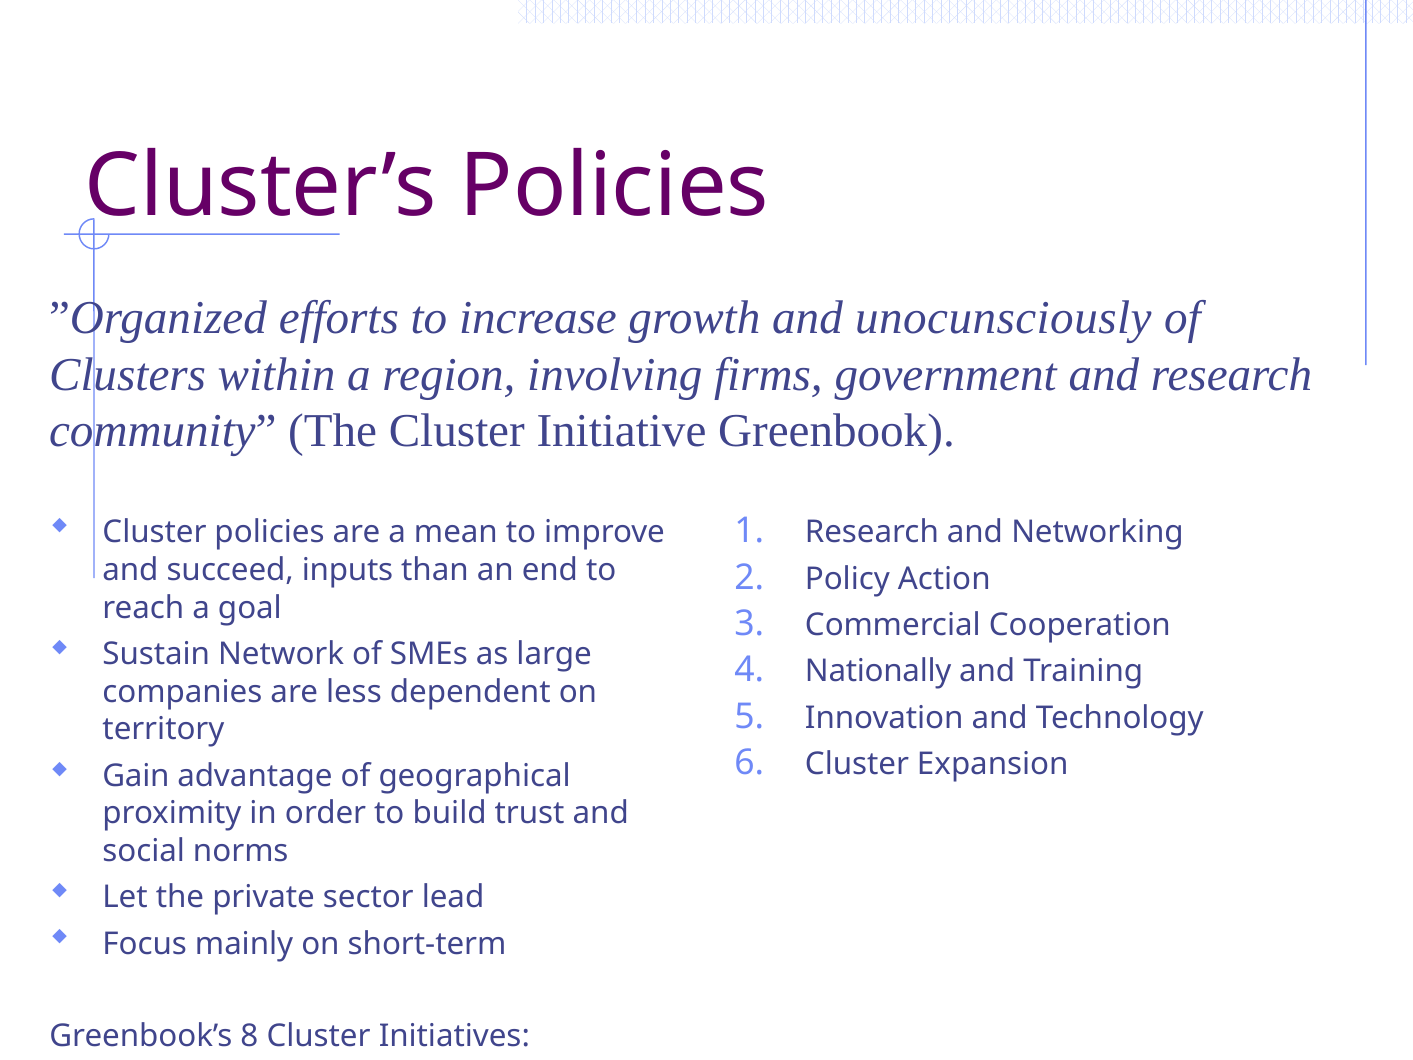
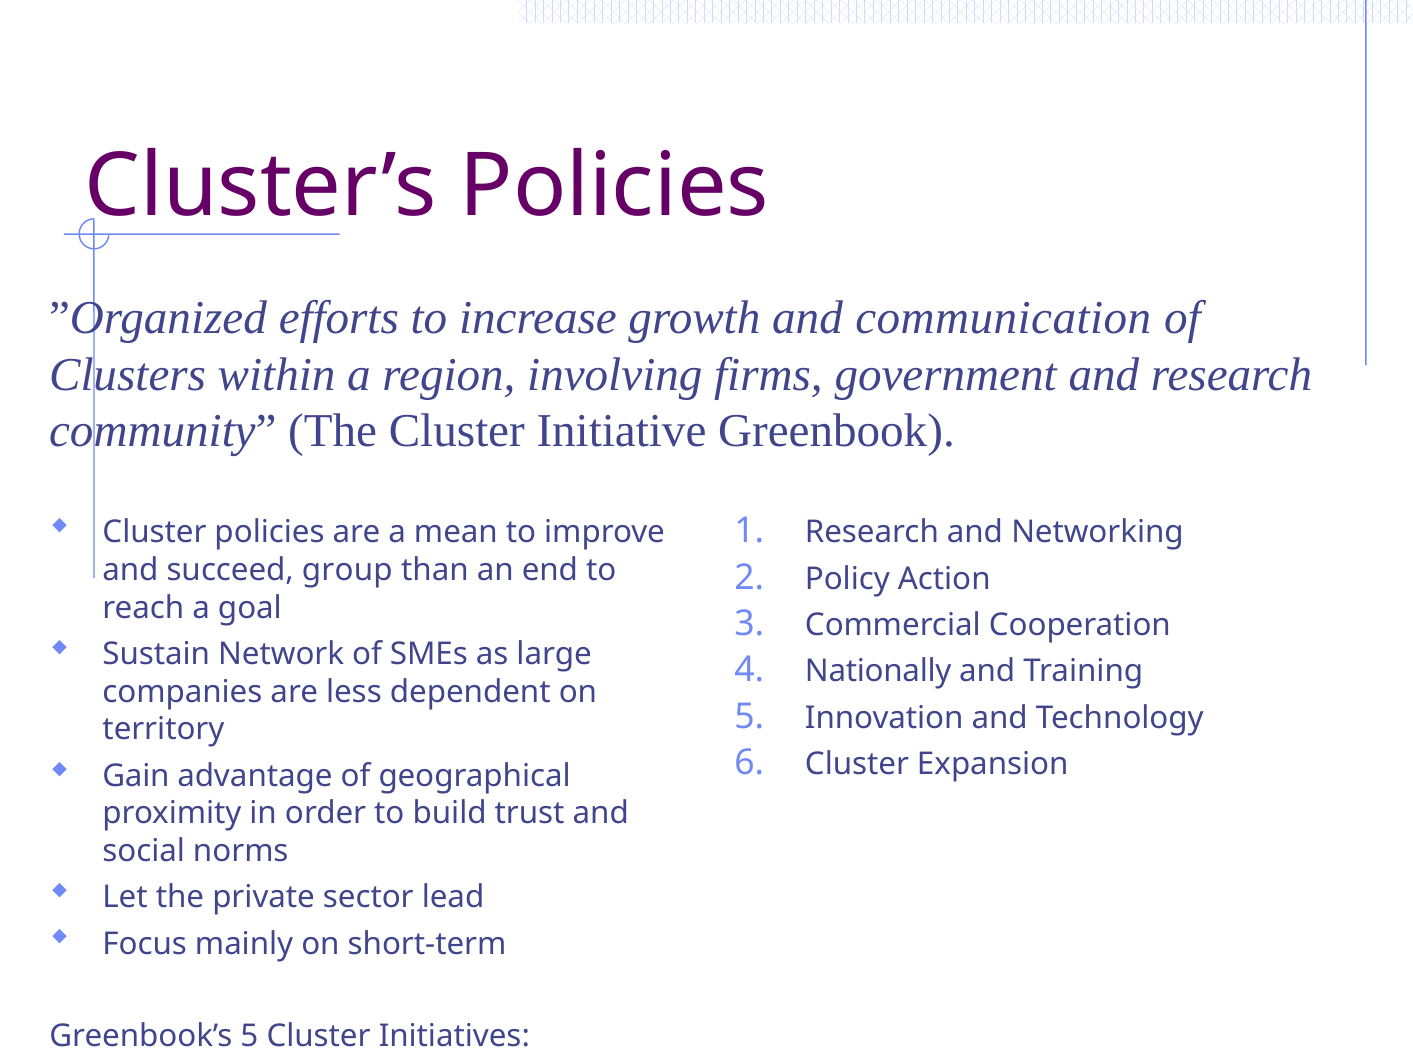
unocunsciously: unocunsciously -> communication
inputs: inputs -> group
Greenbook’s 8: 8 -> 5
